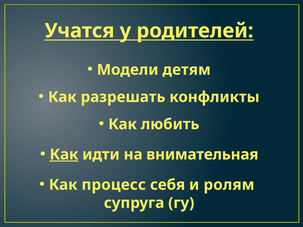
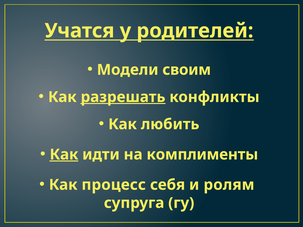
детям: детям -> своим
разрешать underline: none -> present
внимательная: внимательная -> комплименты
